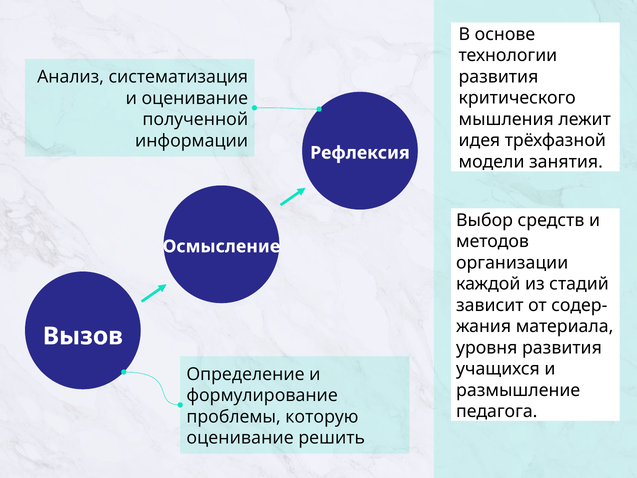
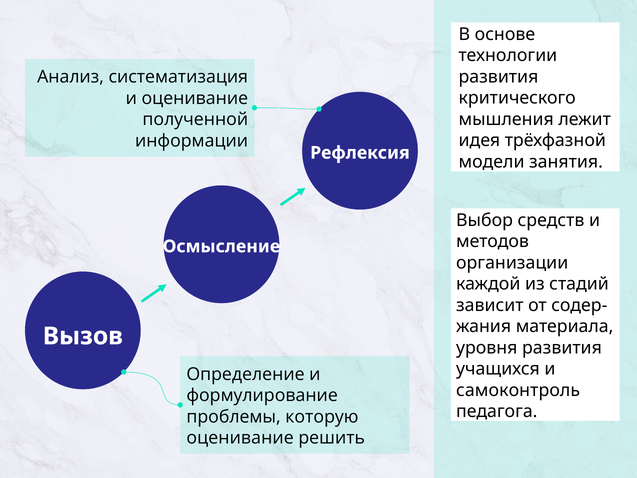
размышление: размышление -> самоконтроль
